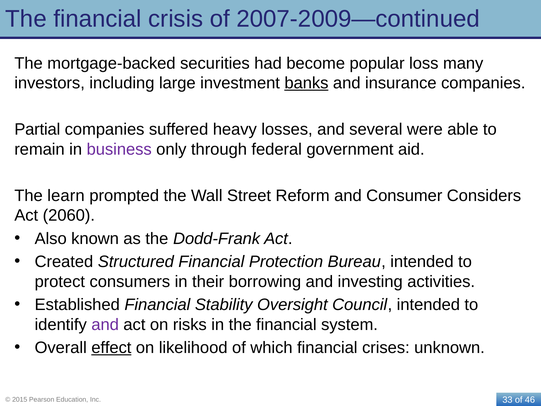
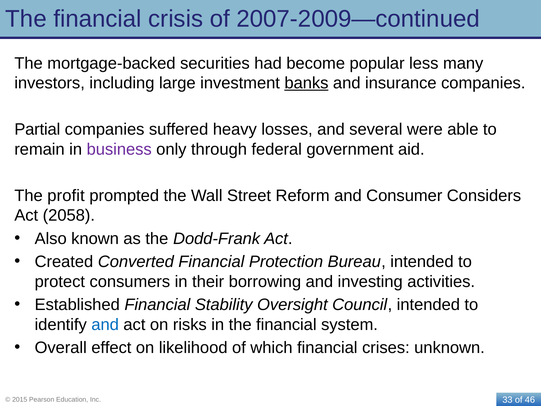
loss: loss -> less
learn: learn -> profit
2060: 2060 -> 2058
Structured: Structured -> Converted
and at (105, 324) colour: purple -> blue
effect underline: present -> none
